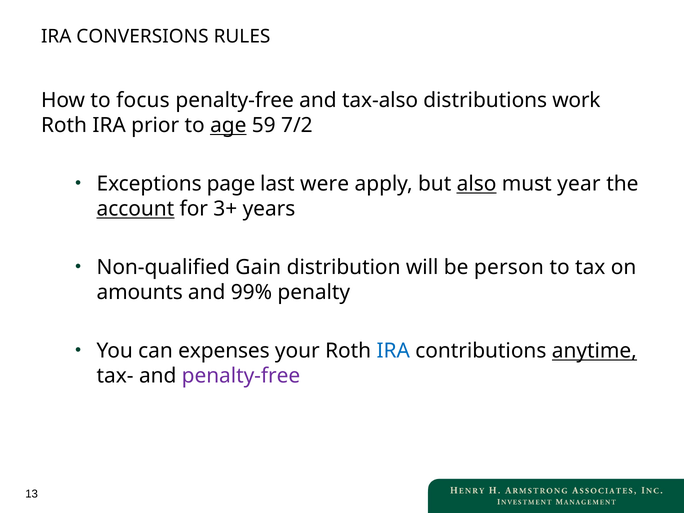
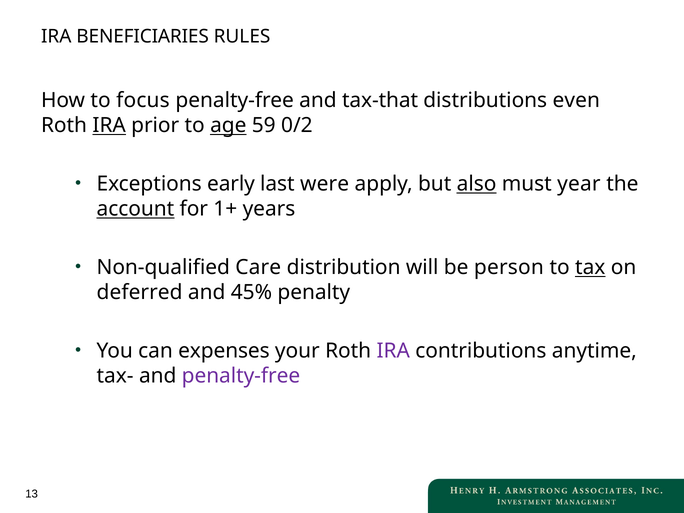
CONVERSIONS: CONVERSIONS -> BENEFICIARIES
tax-also: tax-also -> tax-that
work: work -> even
IRA at (109, 125) underline: none -> present
7/2: 7/2 -> 0/2
page: page -> early
3+: 3+ -> 1+
Gain: Gain -> Care
tax underline: none -> present
amounts: amounts -> deferred
99%: 99% -> 45%
IRA at (393, 351) colour: blue -> purple
anytime underline: present -> none
